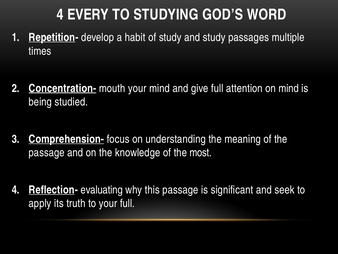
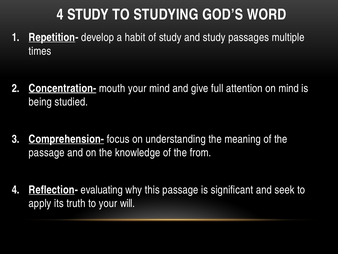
4 EVERY: EVERY -> STUDY
most: most -> from
your full: full -> will
